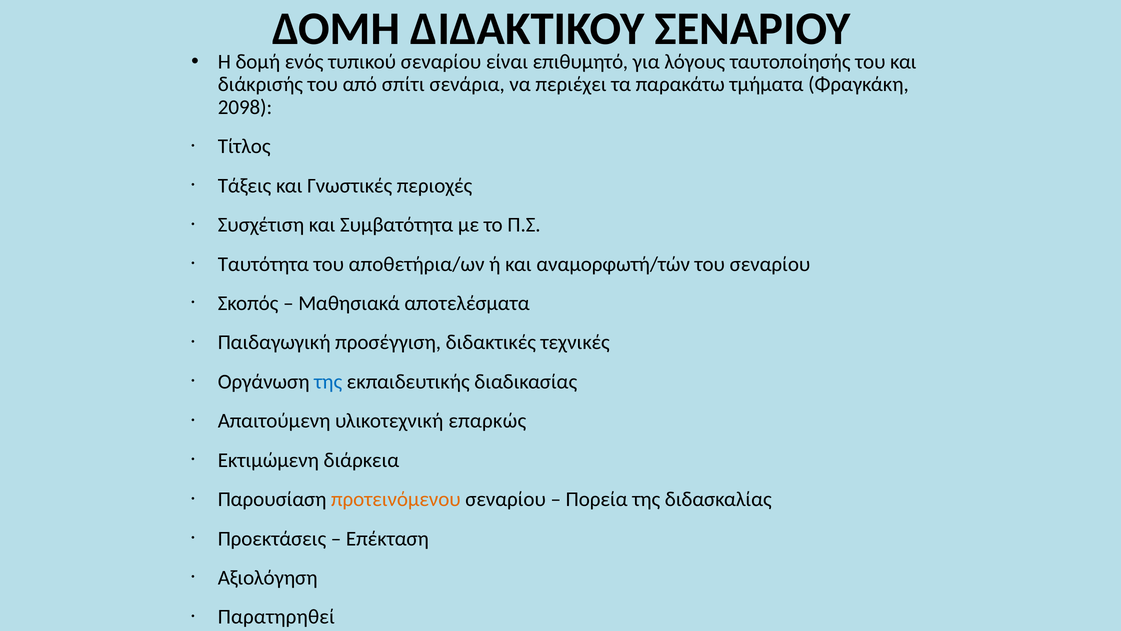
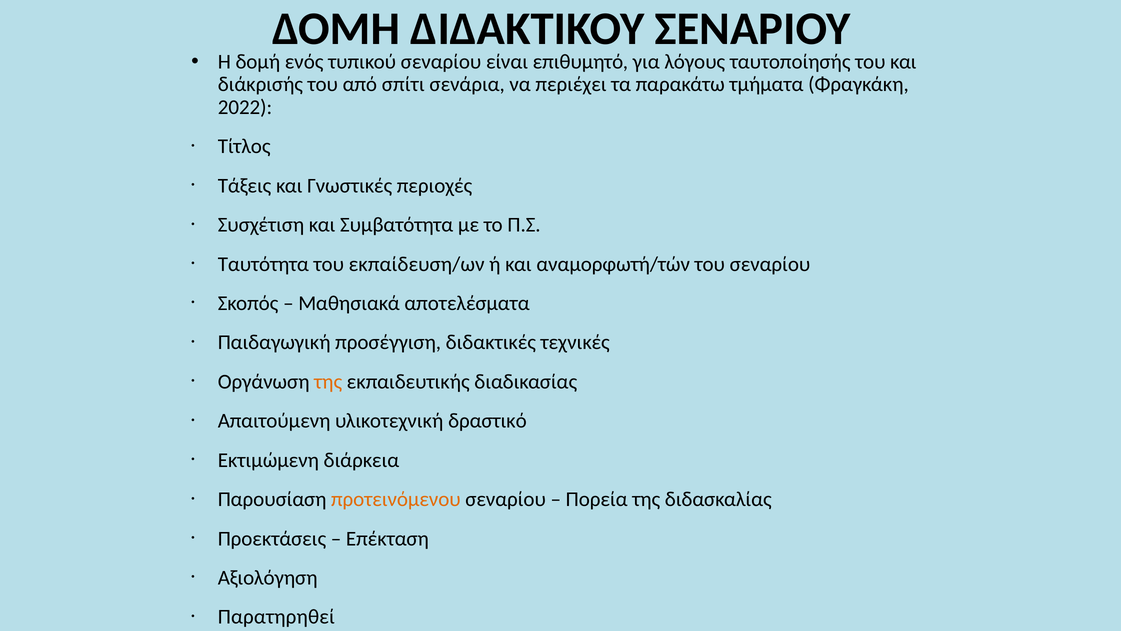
2098: 2098 -> 2022
αποθετήρια/ων: αποθετήρια/ων -> εκπαίδευση/ων
της at (328, 381) colour: blue -> orange
επαρκώς: επαρκώς -> δραστικό
